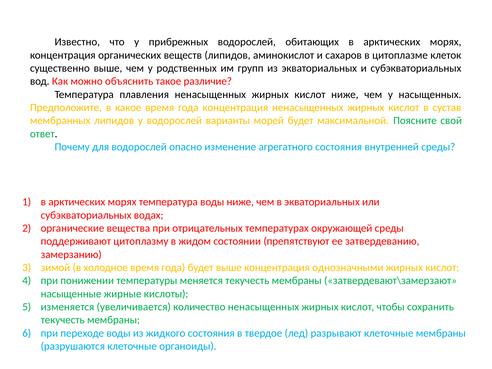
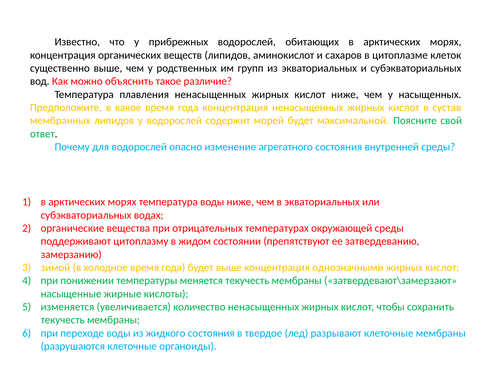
варианты: варианты -> содержит
